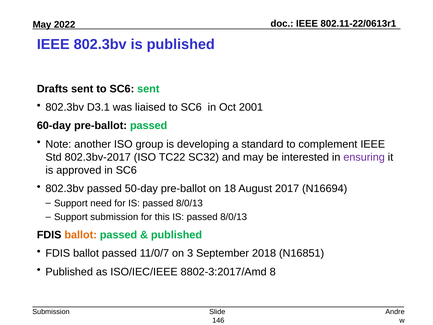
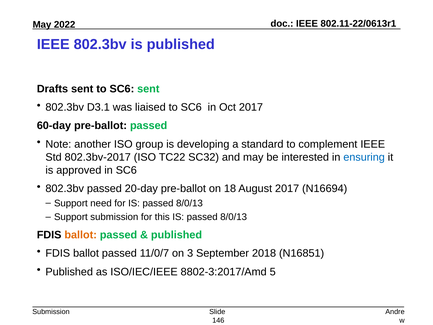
Oct 2001: 2001 -> 2017
ensuring colour: purple -> blue
50-day: 50-day -> 20-day
8: 8 -> 5
